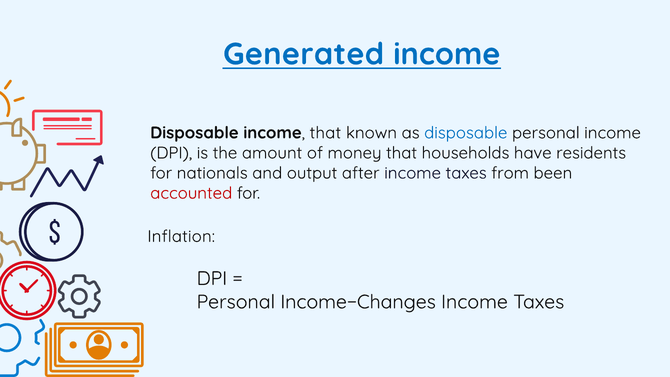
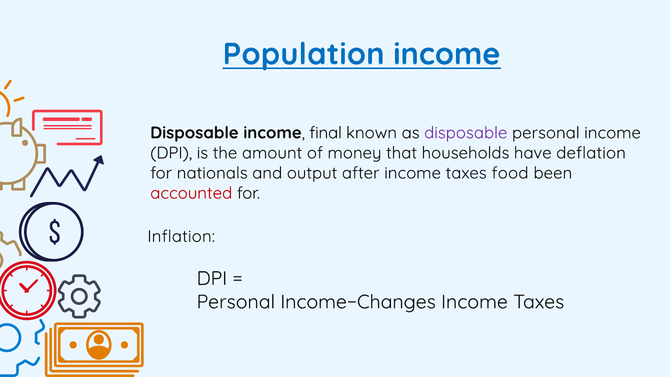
Generated: Generated -> Population
income that: that -> final
disposable at (466, 133) colour: blue -> purple
residents: residents -> deflation
from: from -> food
